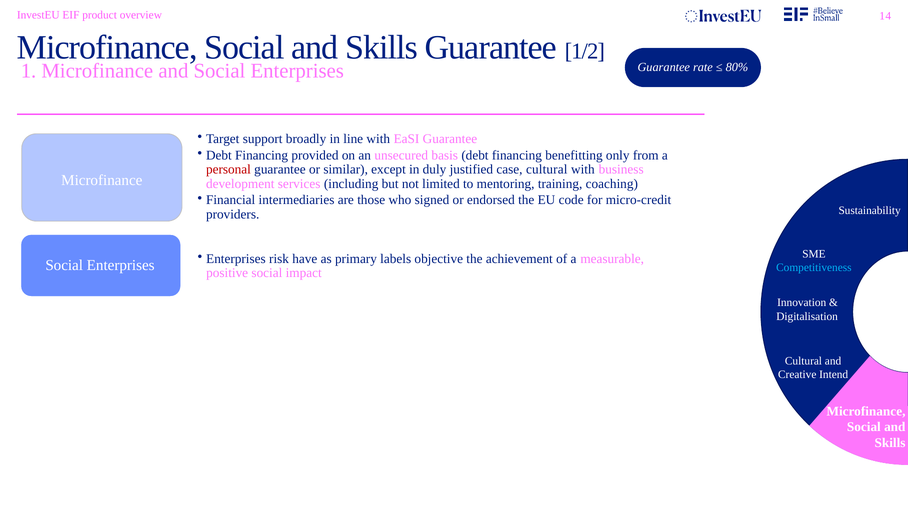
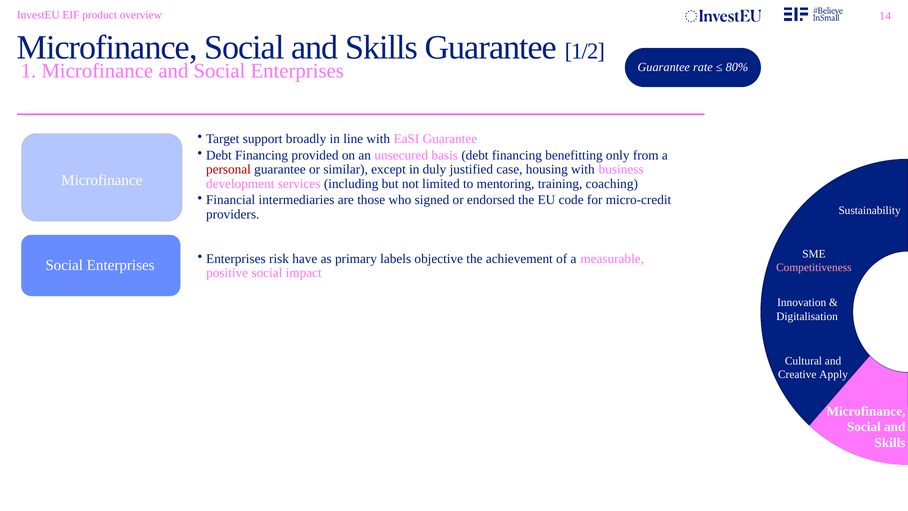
case cultural: cultural -> housing
Competitiveness colour: light blue -> pink
Intend: Intend -> Apply
